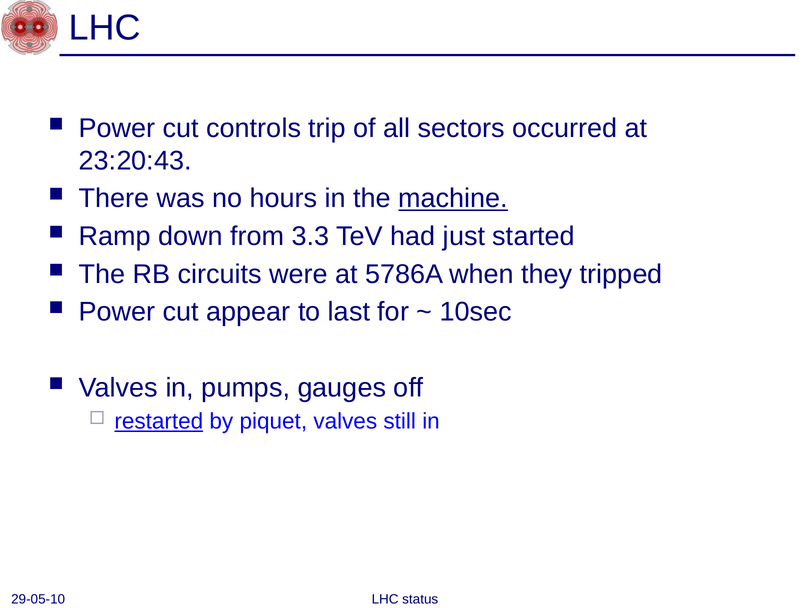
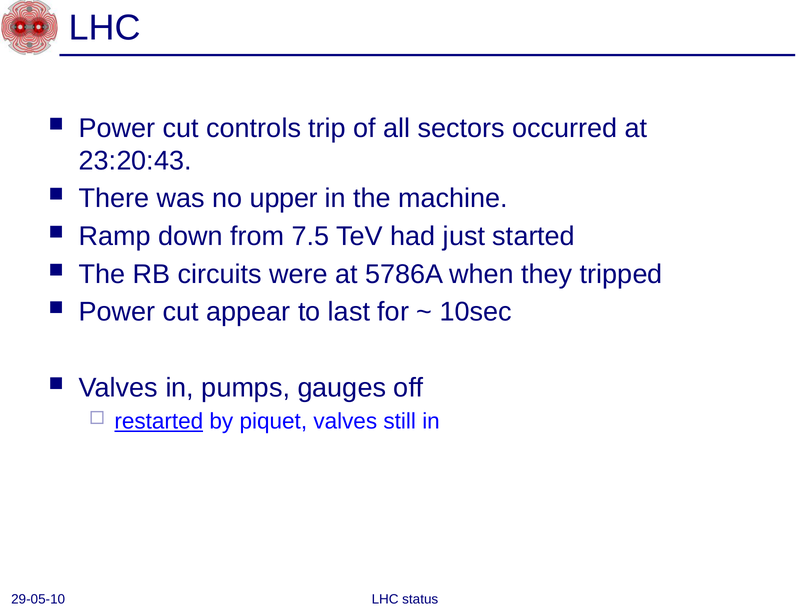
hours: hours -> upper
machine underline: present -> none
3.3: 3.3 -> 7.5
